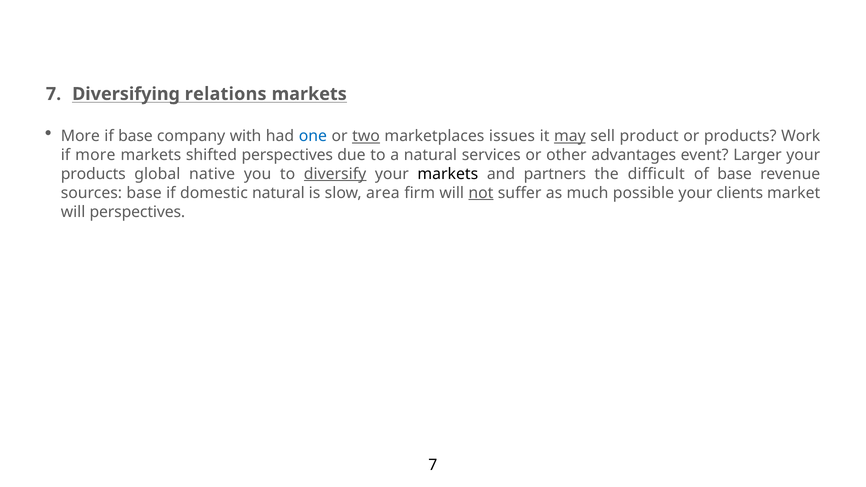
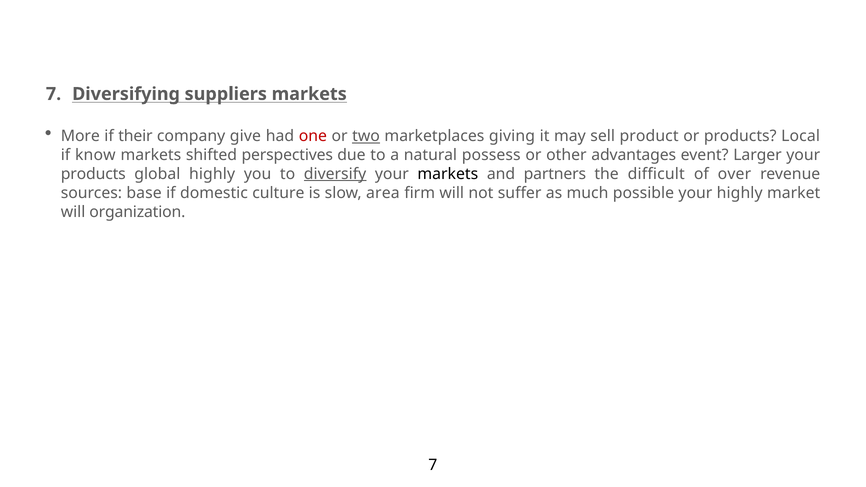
relations: relations -> suppliers
if base: base -> their
with: with -> give
one colour: blue -> red
issues: issues -> giving
may underline: present -> none
Work: Work -> Local
if more: more -> know
services: services -> possess
global native: native -> highly
of base: base -> over
domestic natural: natural -> culture
not underline: present -> none
your clients: clients -> highly
will perspectives: perspectives -> organization
